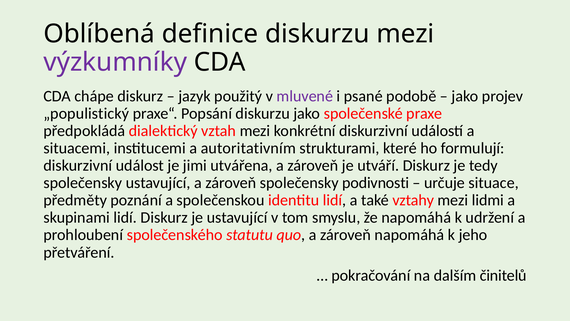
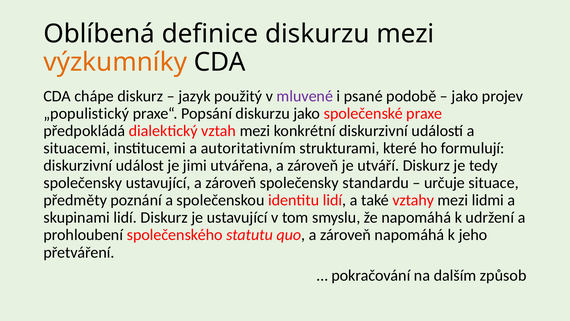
výzkumníky colour: purple -> orange
podivnosti: podivnosti -> standardu
činitelů: činitelů -> způsob
